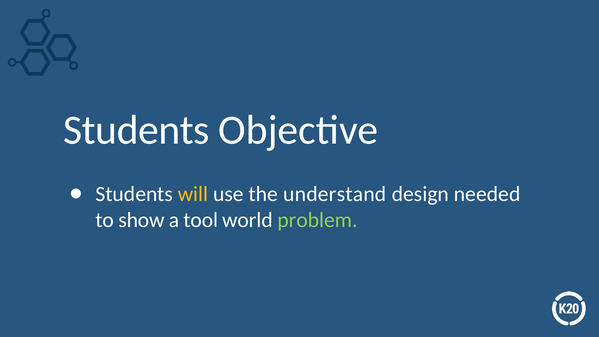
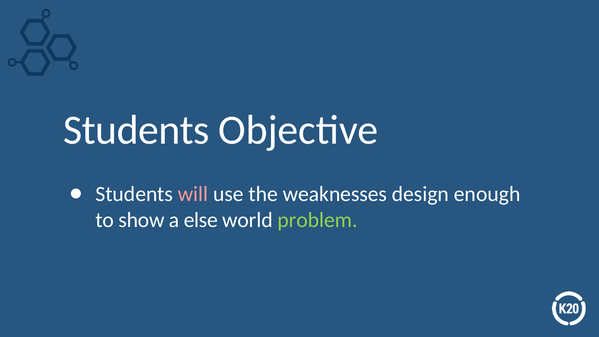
will colour: yellow -> pink
understand: understand -> weaknesses
needed: needed -> enough
tool: tool -> else
